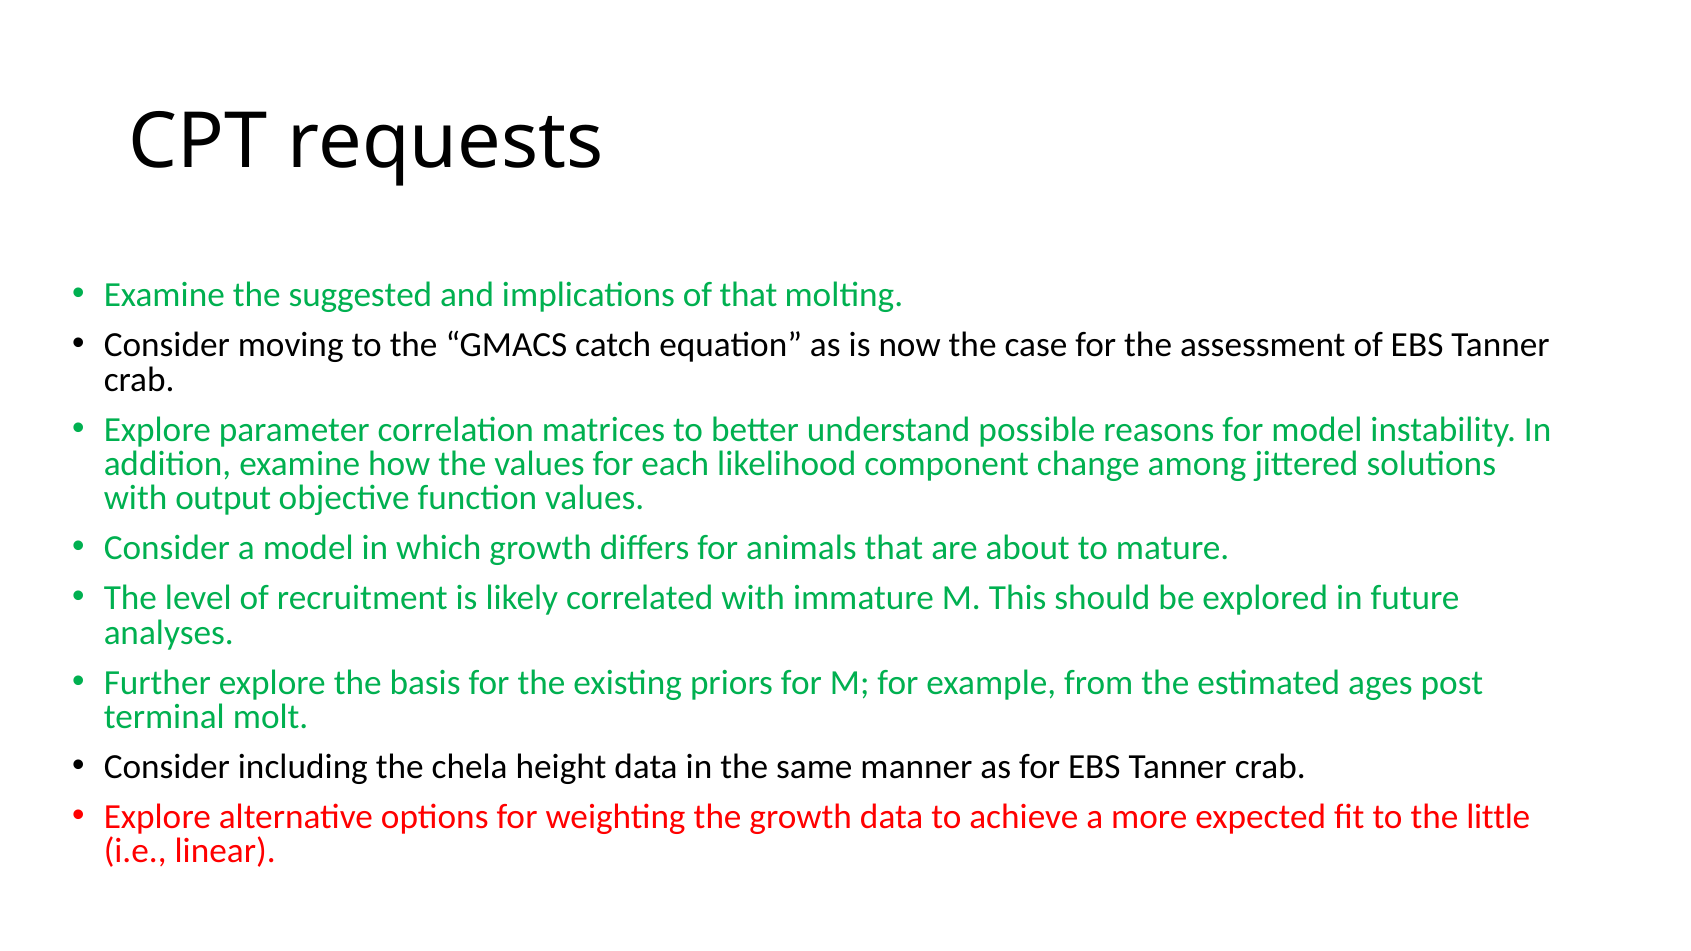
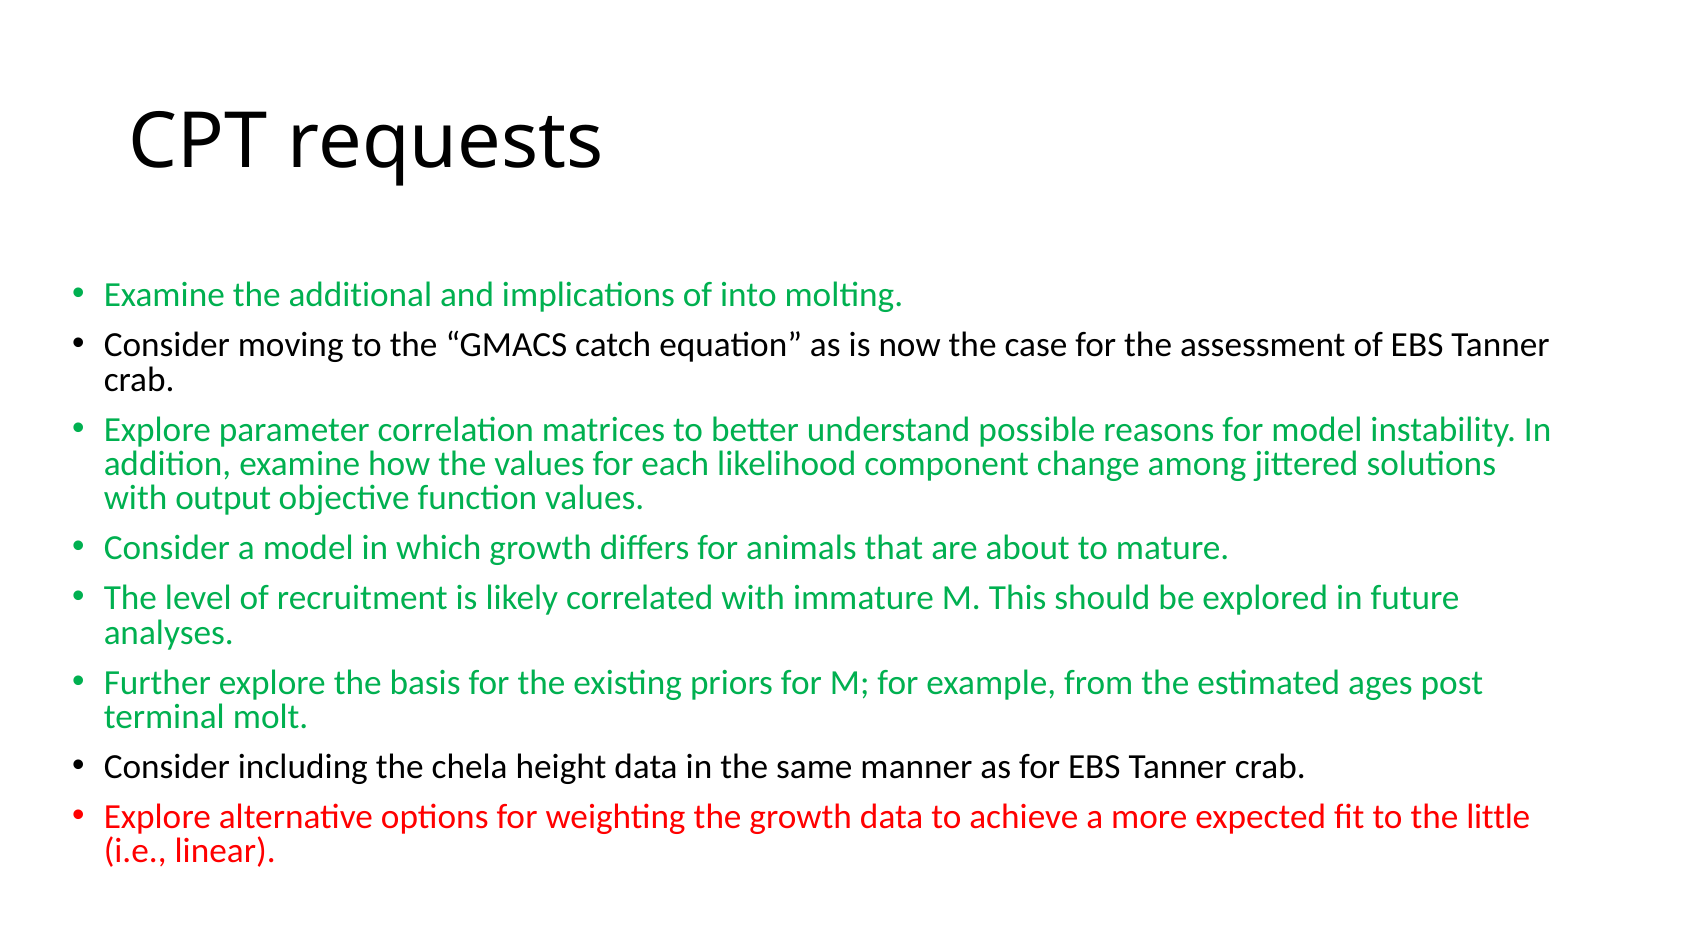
suggested: suggested -> additional
of that: that -> into
